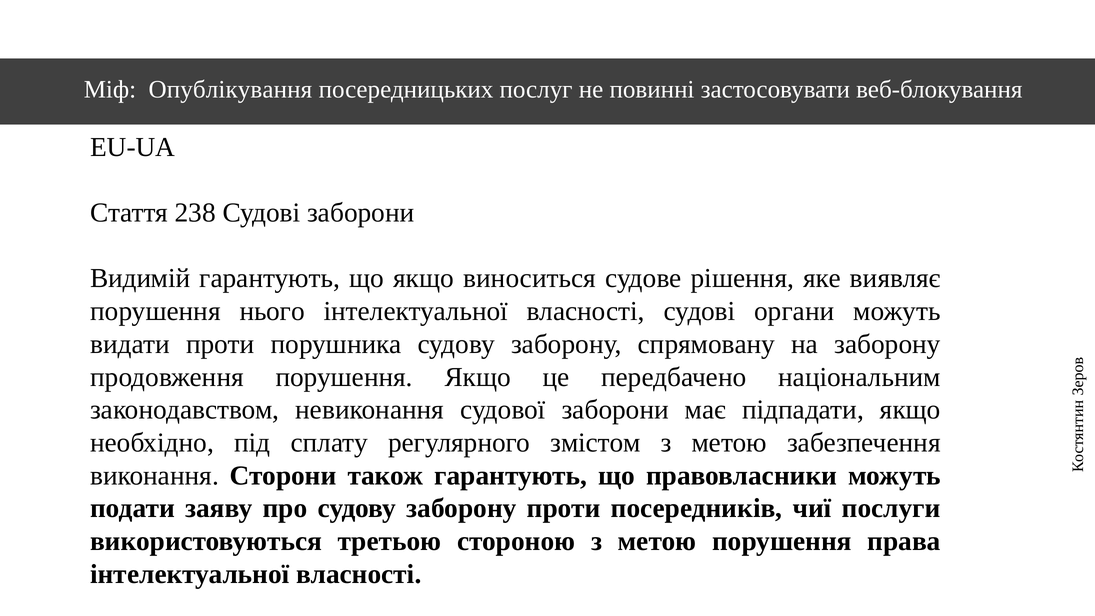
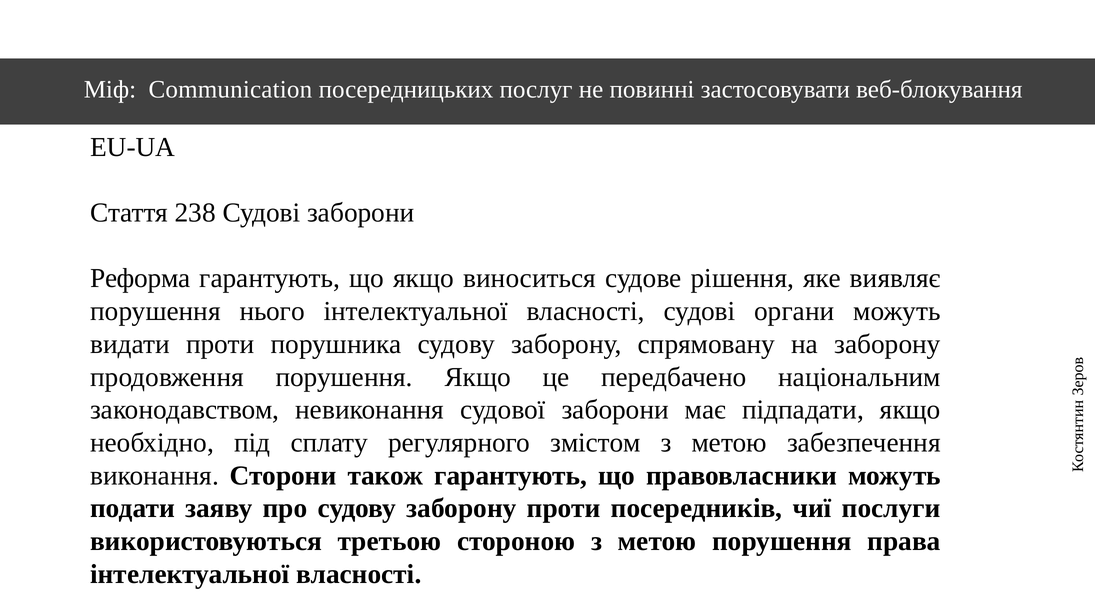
Опублікування: Опублікування -> Communication
Видимій: Видимій -> Реформа
